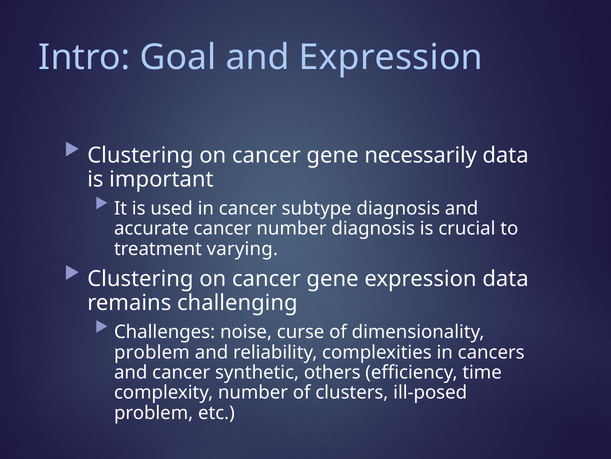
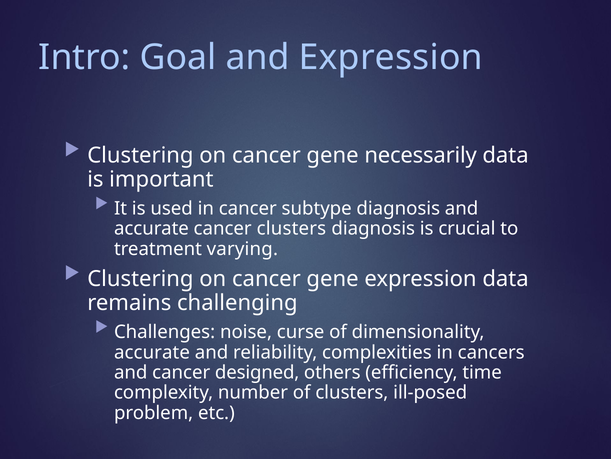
cancer number: number -> clusters
problem at (152, 352): problem -> accurate
synthetic: synthetic -> designed
